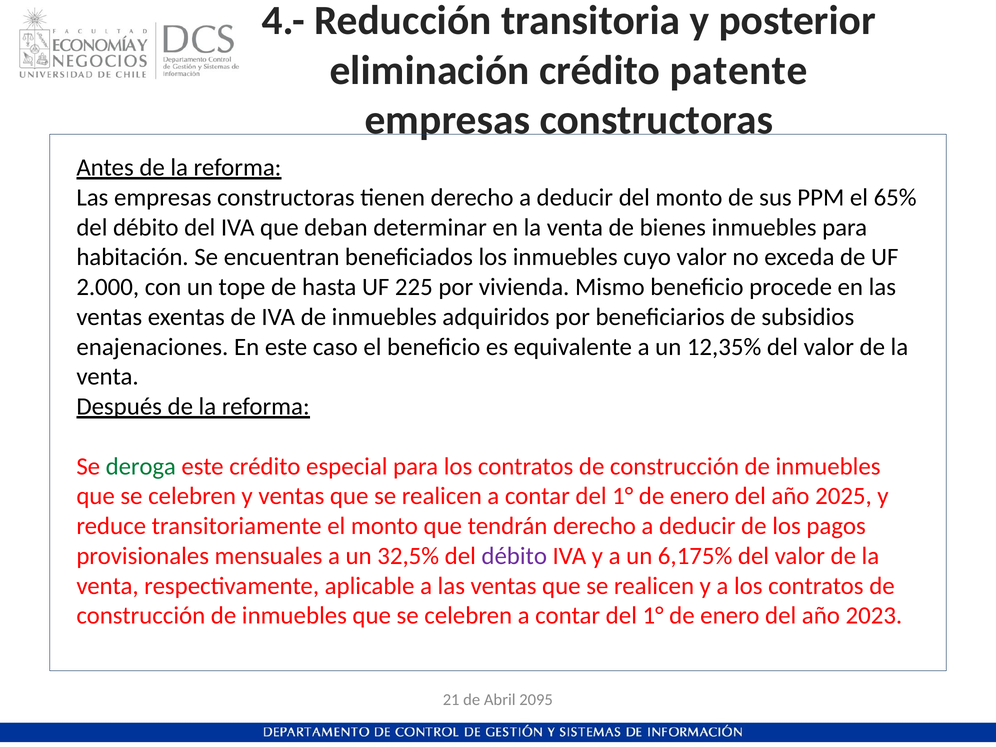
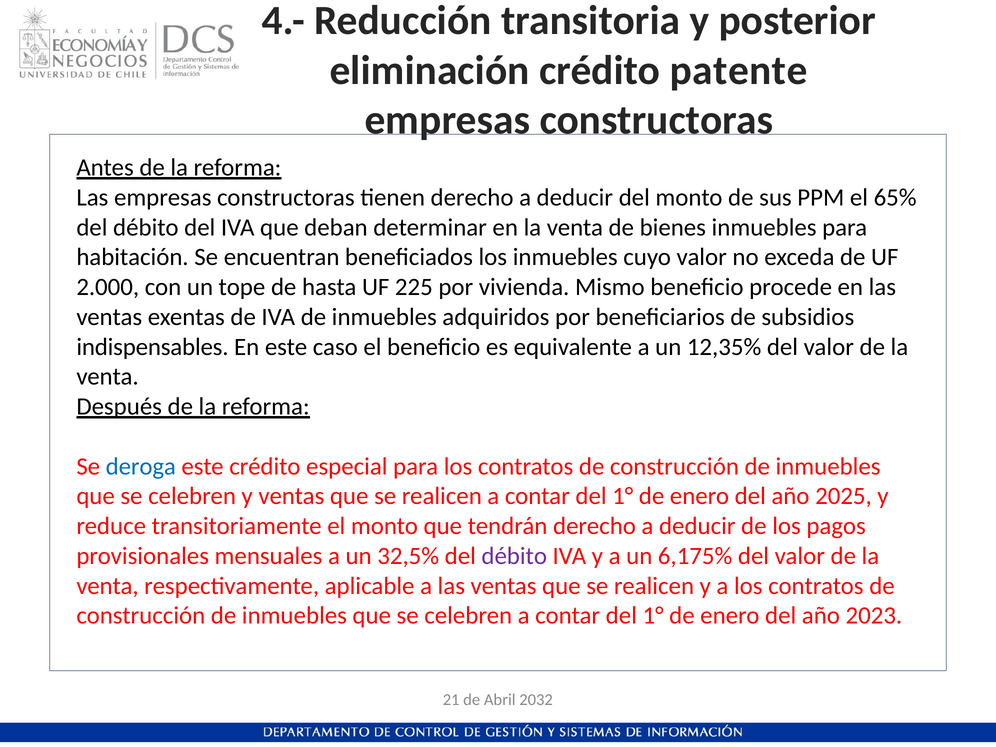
enajenaciones: enajenaciones -> indispensables
deroga colour: green -> blue
2095: 2095 -> 2032
